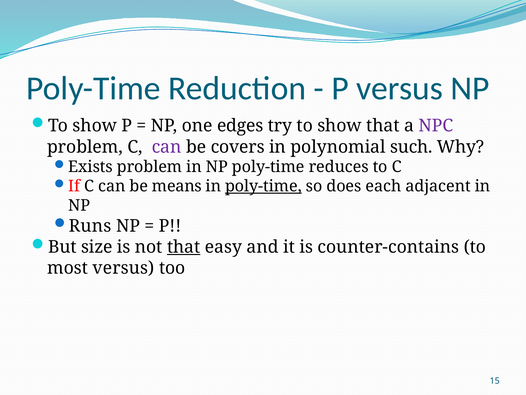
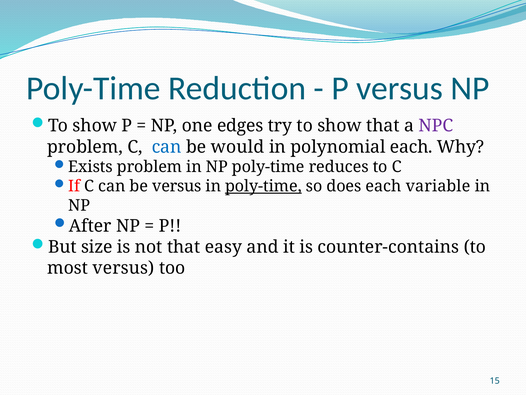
can at (167, 147) colour: purple -> blue
covers: covers -> would
polynomial such: such -> each
be means: means -> versus
adjacent: adjacent -> variable
Runs: Runs -> After
that at (184, 247) underline: present -> none
